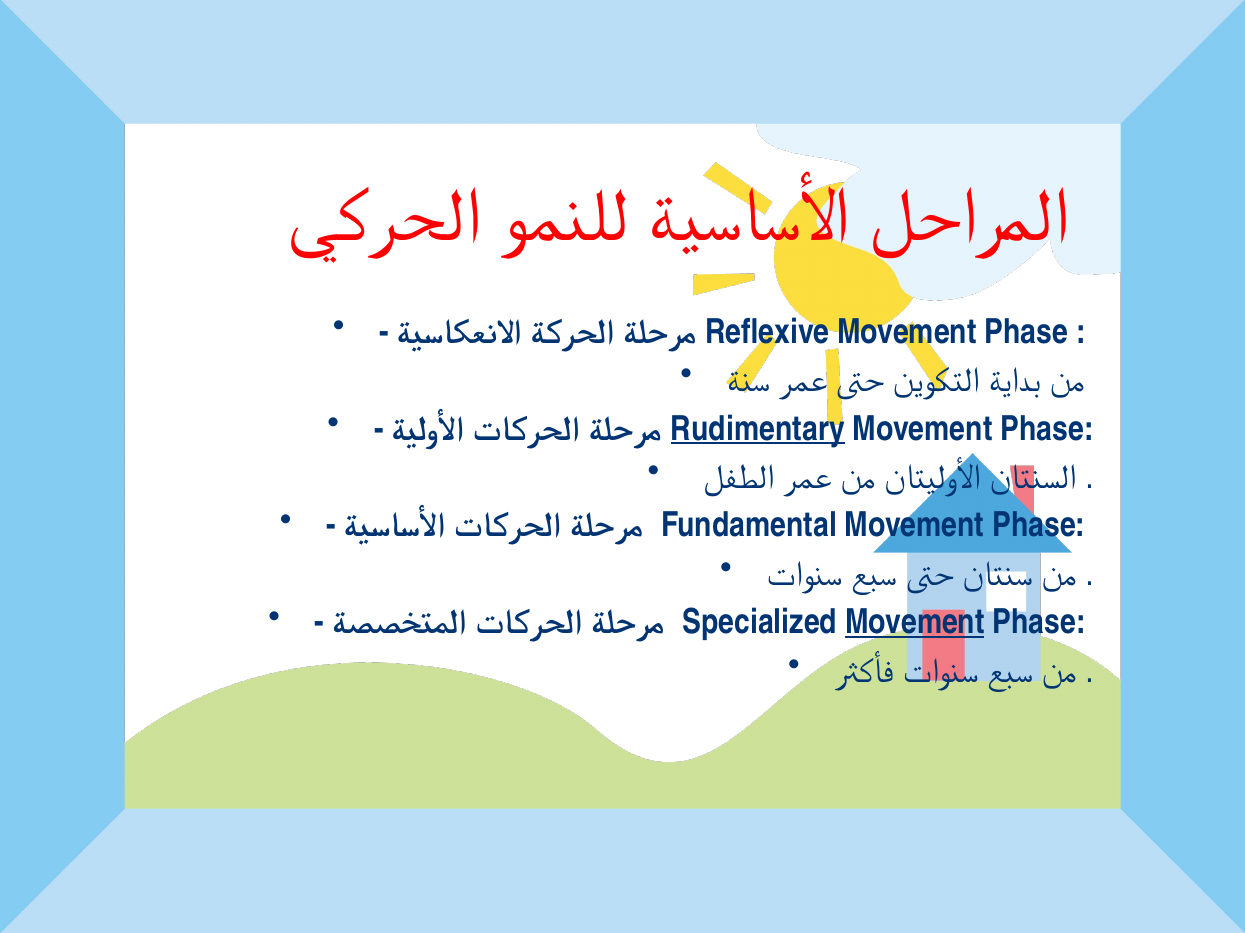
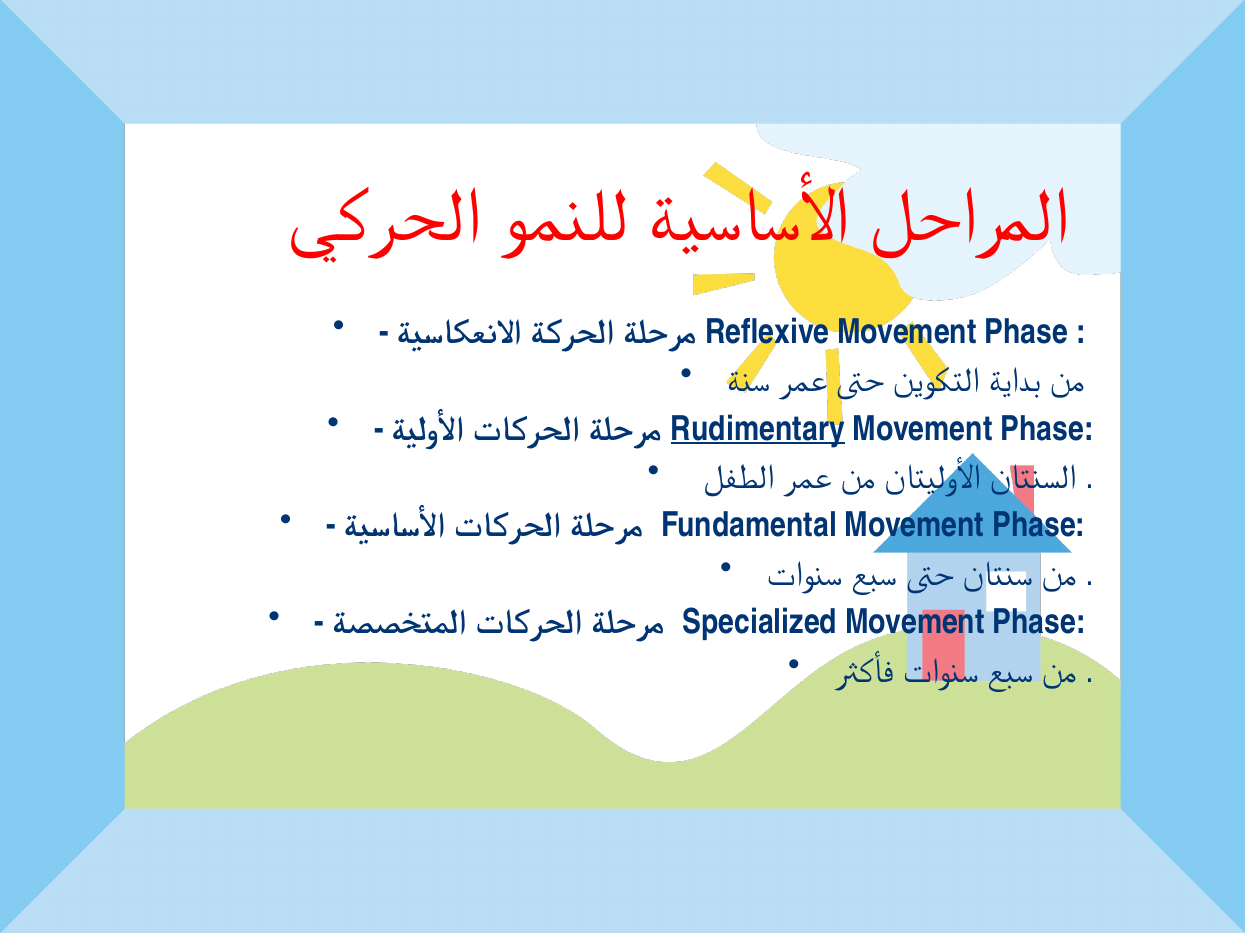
Movement at (915, 623) underline: present -> none
